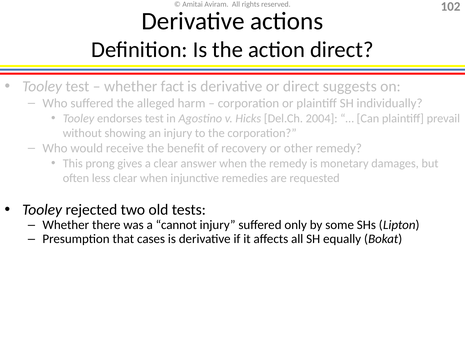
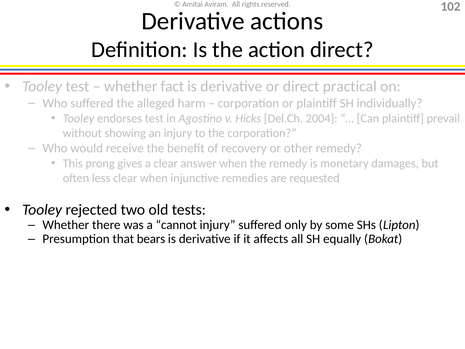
suggests: suggests -> practical
cases: cases -> bears
